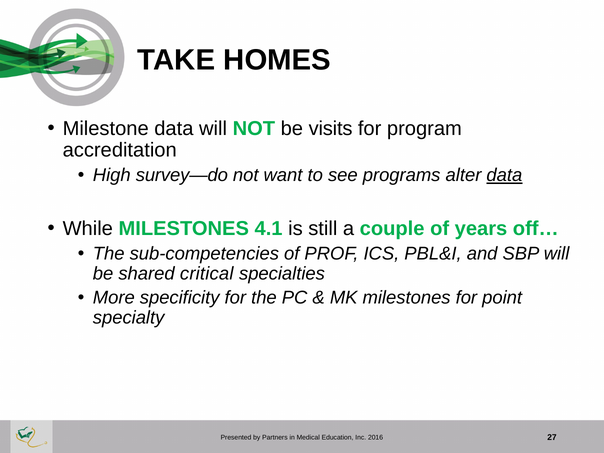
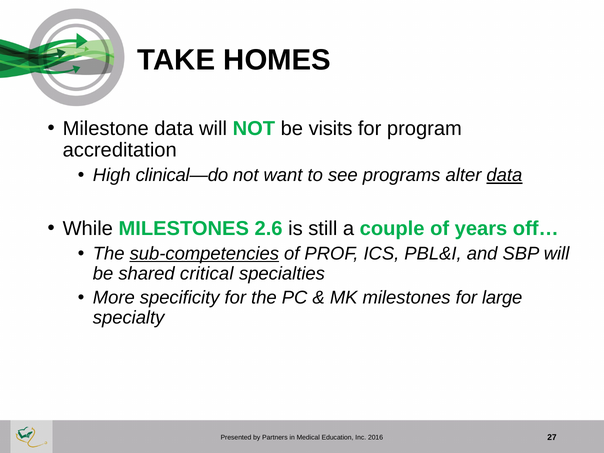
survey—do: survey—do -> clinical—do
4.1: 4.1 -> 2.6
sub-competencies underline: none -> present
point: point -> large
